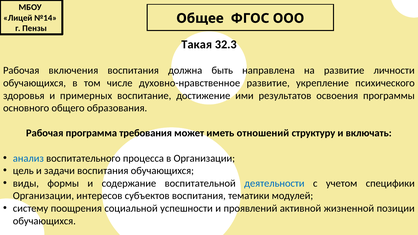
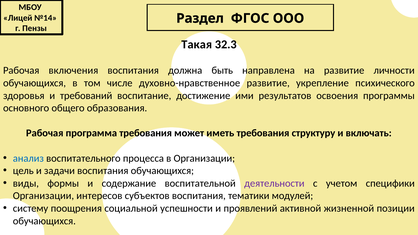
Общее: Общее -> Раздел
примерных: примерных -> требований
иметь отношений: отношений -> требования
деятельности colour: blue -> purple
